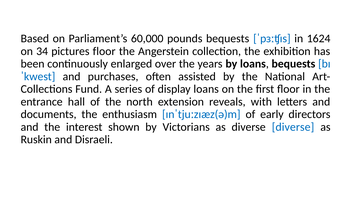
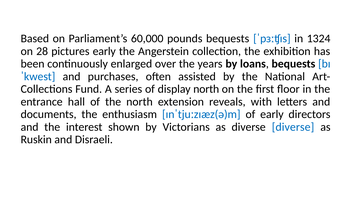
1624: 1624 -> 1324
34: 34 -> 28
pictures floor: floor -> early
display loans: loans -> north
